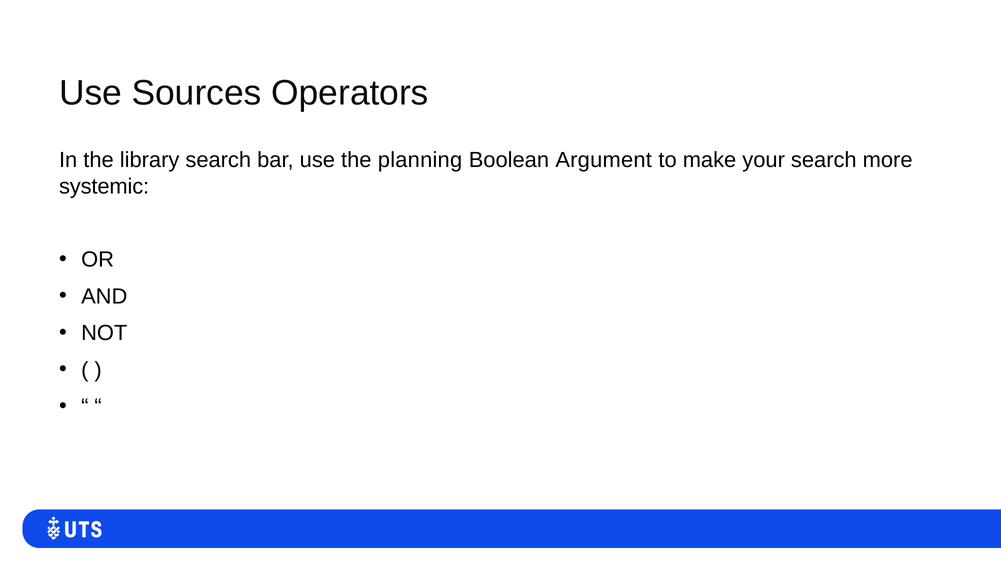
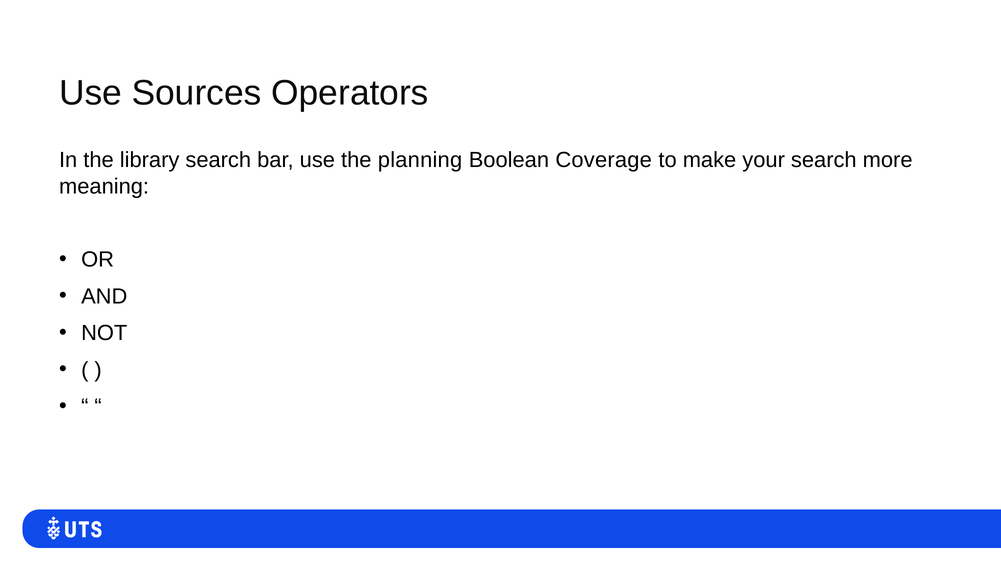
Argument: Argument -> Coverage
systemic: systemic -> meaning
